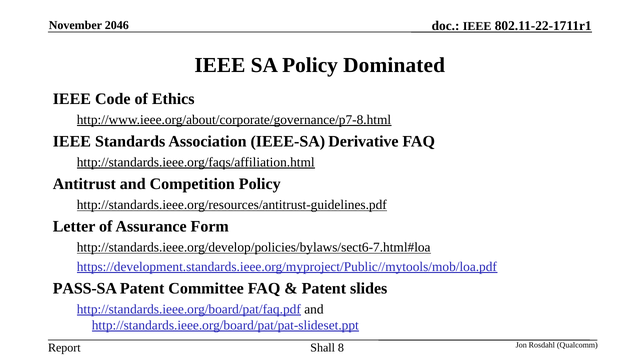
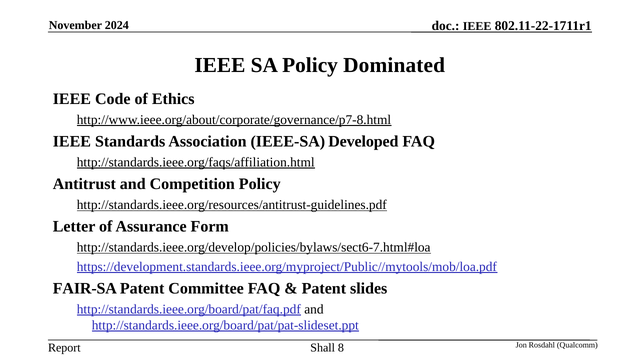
2046: 2046 -> 2024
Derivative: Derivative -> Developed
PASS-SA: PASS-SA -> FAIR-SA
